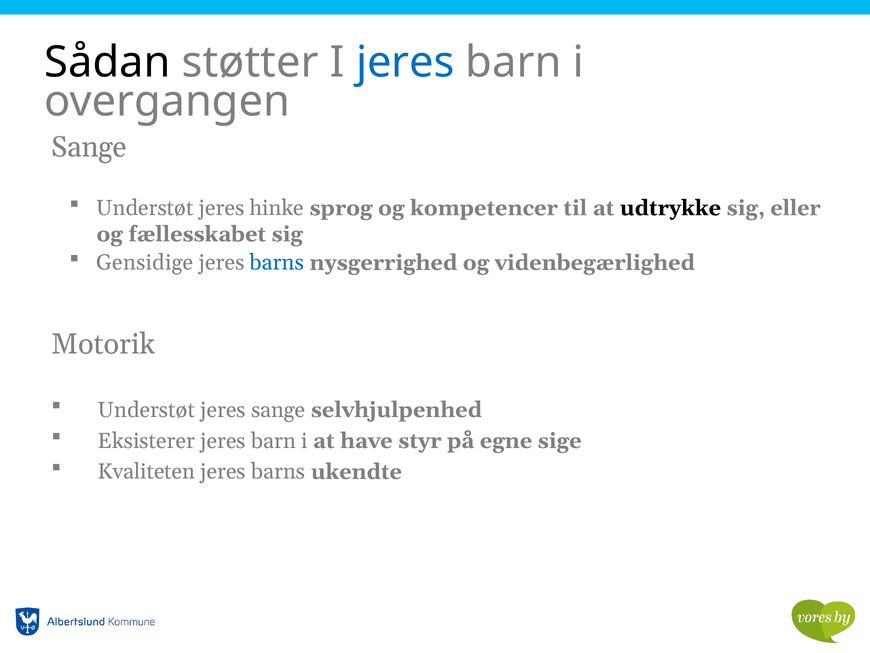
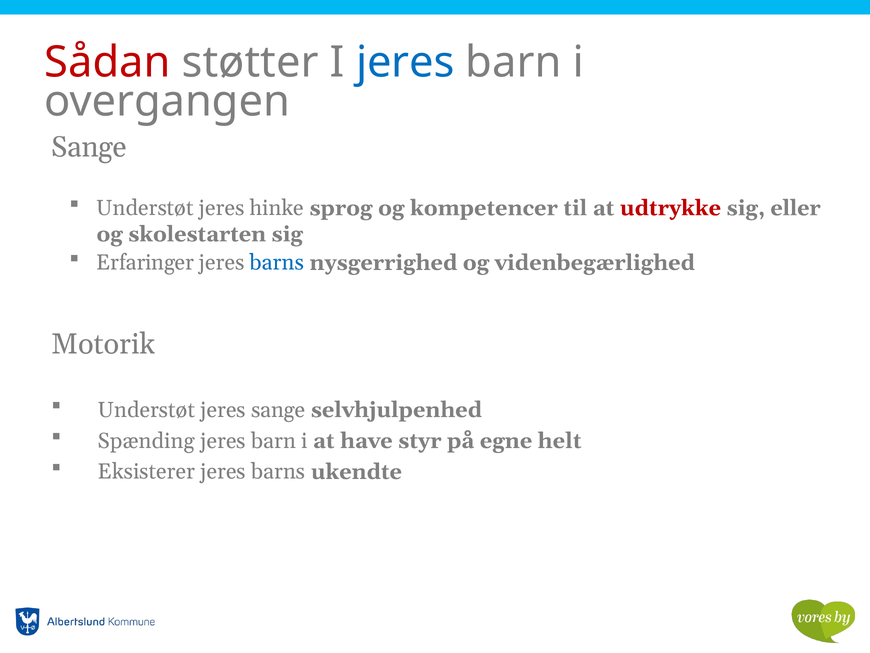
Sådan colour: black -> red
udtrykke colour: black -> red
fællesskabet: fællesskabet -> skolestarten
Gensidige: Gensidige -> Erfaringer
Eksisterer: Eksisterer -> Spænding
sige: sige -> helt
Kvaliteten: Kvaliteten -> Eksisterer
